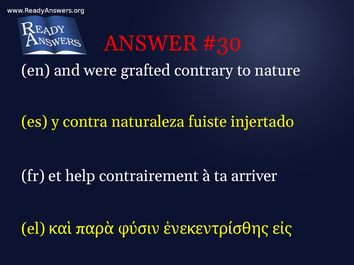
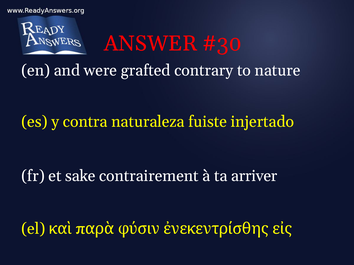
help: help -> sake
